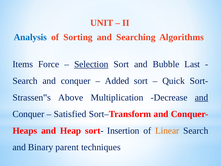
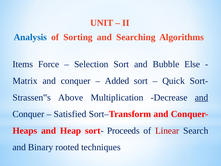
Selection underline: present -> none
Last: Last -> Else
Search at (25, 81): Search -> Matrix
Insertion: Insertion -> Proceeds
Linear colour: orange -> red
parent: parent -> rooted
